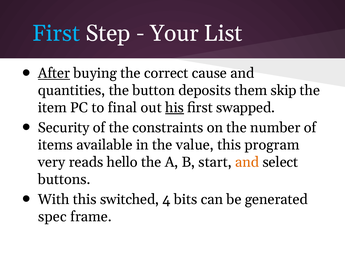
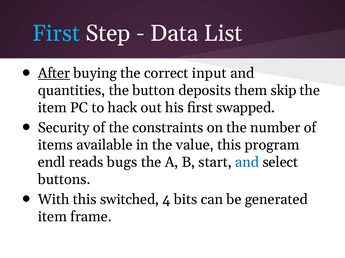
Your: Your -> Data
cause: cause -> input
final: final -> hack
his underline: present -> none
very: very -> endl
hello: hello -> bugs
and at (247, 163) colour: orange -> blue
spec at (52, 217): spec -> item
